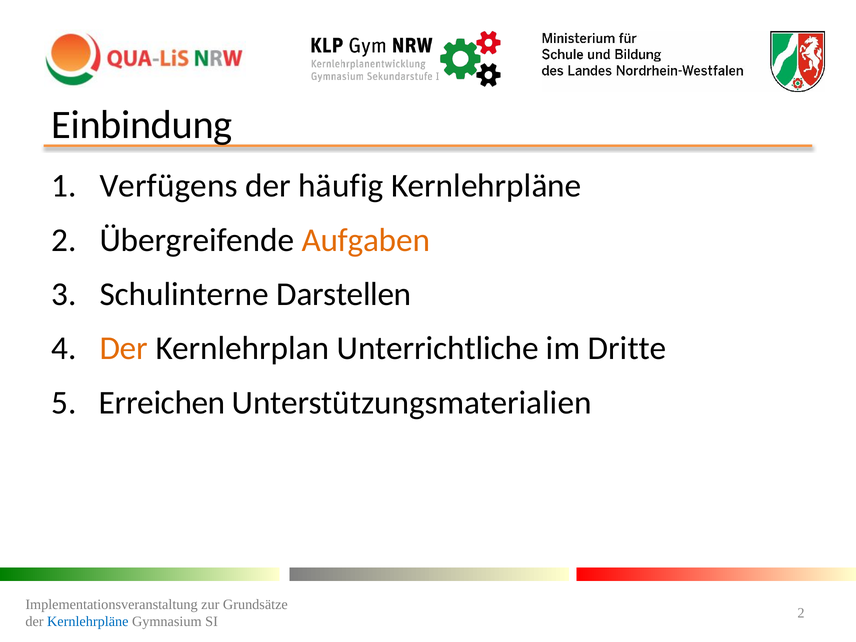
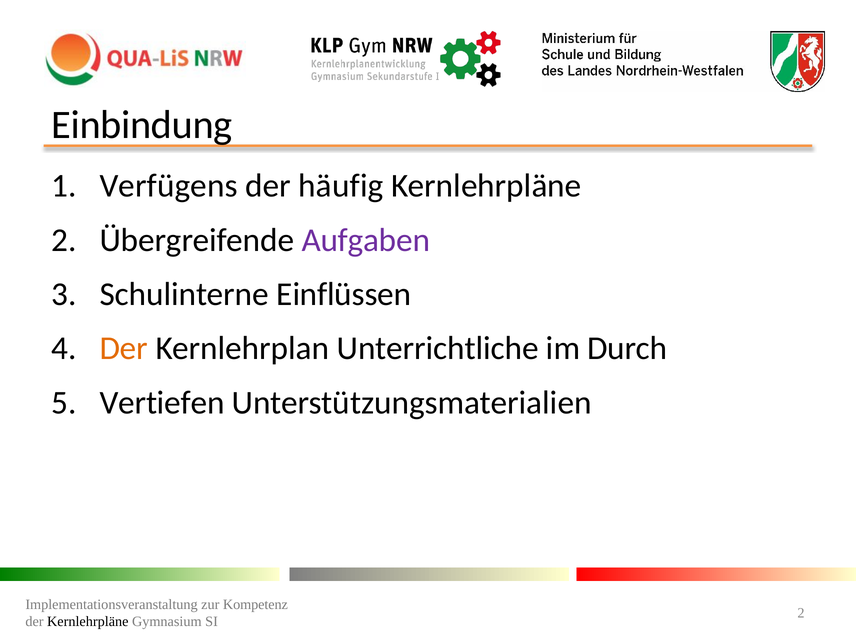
Aufgaben colour: orange -> purple
Darstellen: Darstellen -> Einflüssen
Dritte: Dritte -> Durch
Erreichen: Erreichen -> Vertiefen
Grundsätze: Grundsätze -> Kompetenz
Kernlehrpläne at (88, 622) colour: blue -> black
